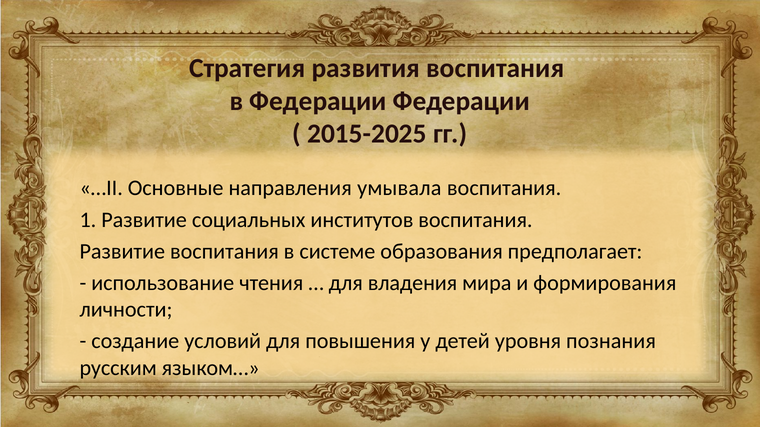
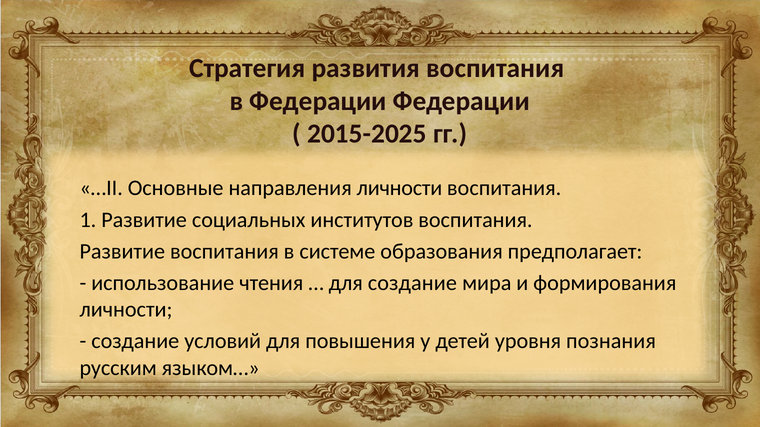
направления умывала: умывала -> личности
для владения: владения -> создание
